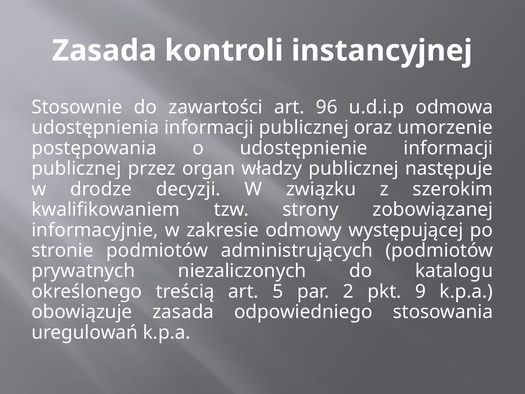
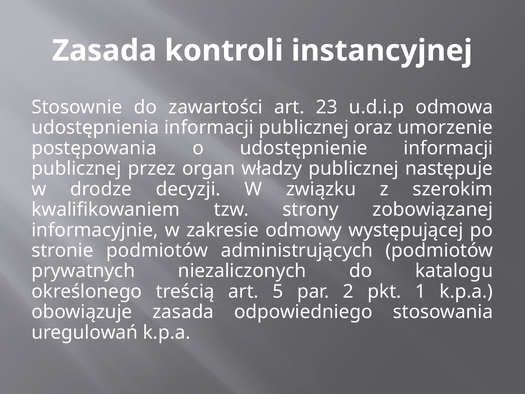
96: 96 -> 23
9: 9 -> 1
